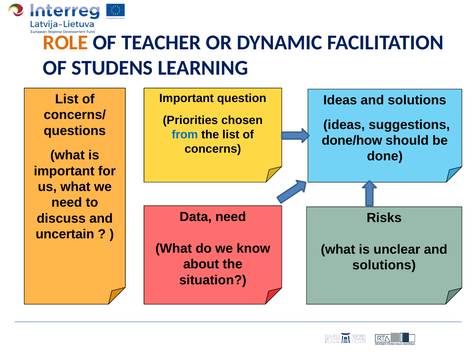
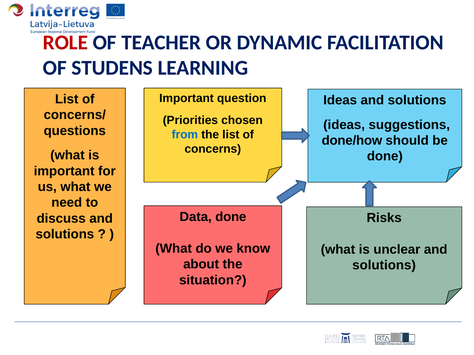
ROLE colour: orange -> red
Data need: need -> done
uncertain at (65, 234): uncertain -> solutions
